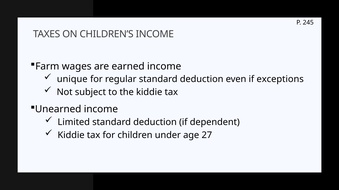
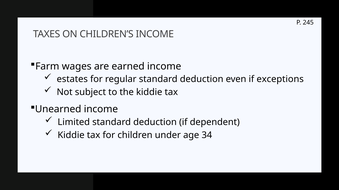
unique: unique -> estates
27: 27 -> 34
